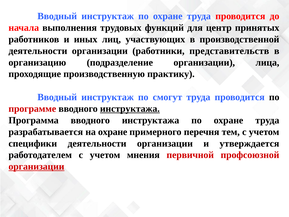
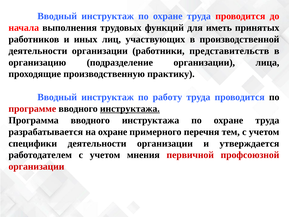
центр: центр -> иметь
смогут: смогут -> работу
организации at (36, 166) underline: present -> none
